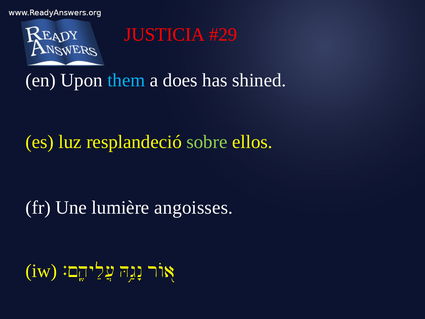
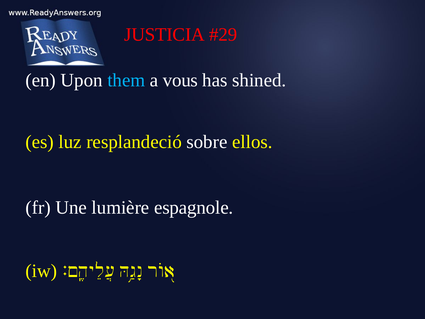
does: does -> vous
sobre colour: light green -> white
angoisses: angoisses -> espagnole
